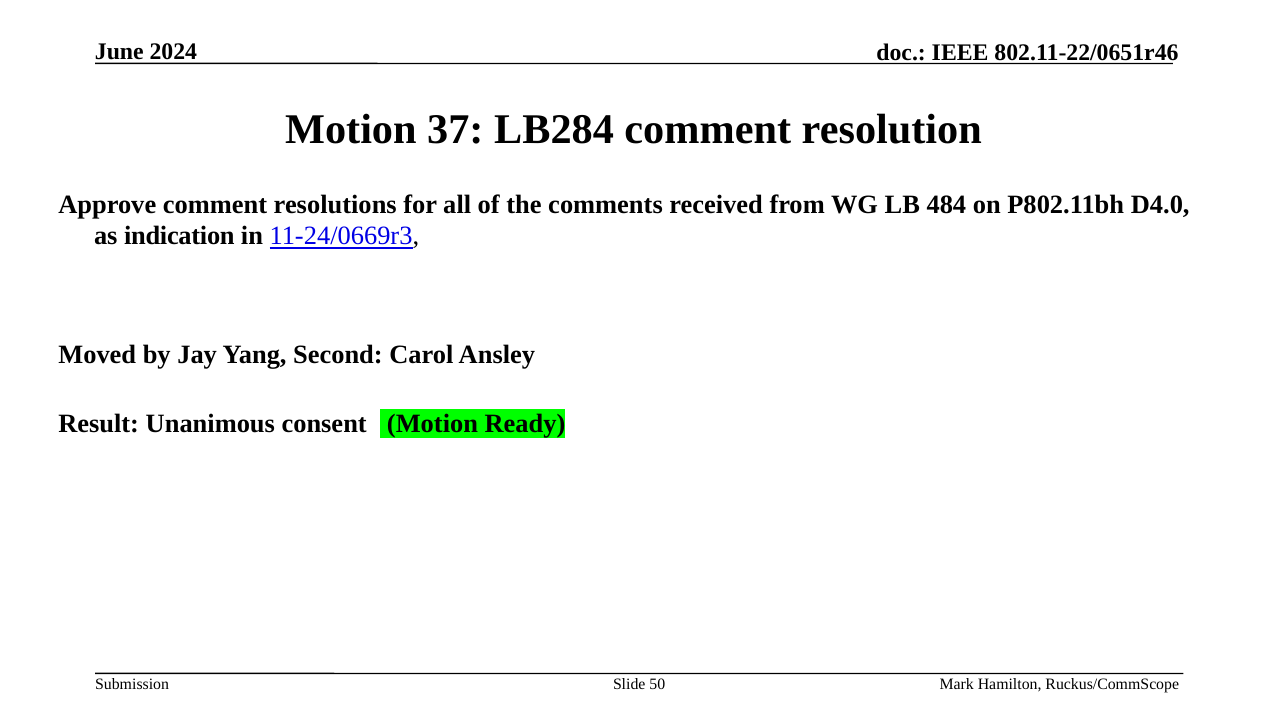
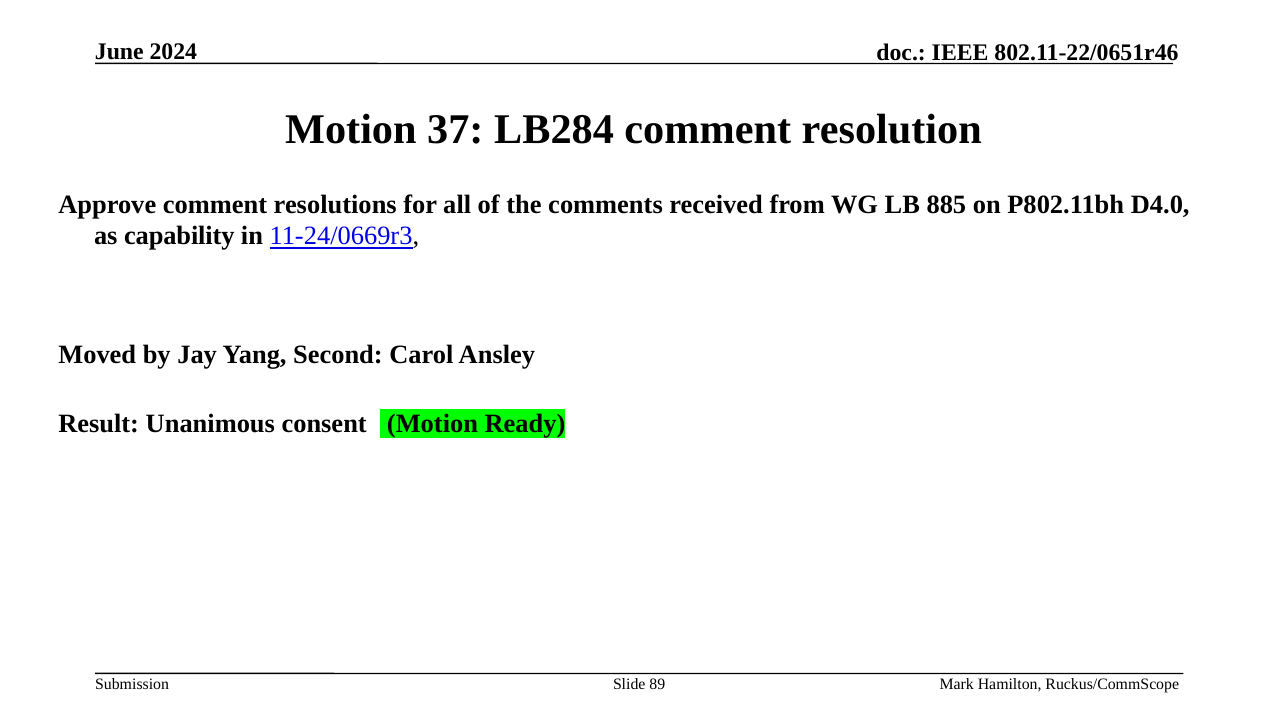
484: 484 -> 885
indication: indication -> capability
50: 50 -> 89
